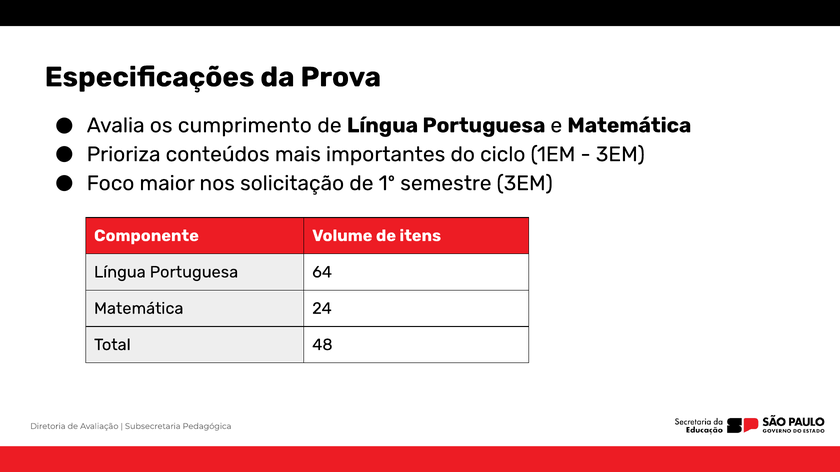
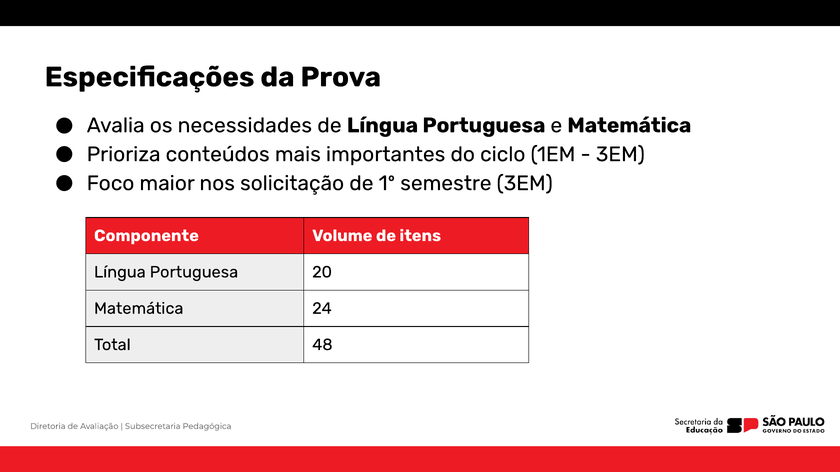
cumprimento: cumprimento -> necessidades
64: 64 -> 20
